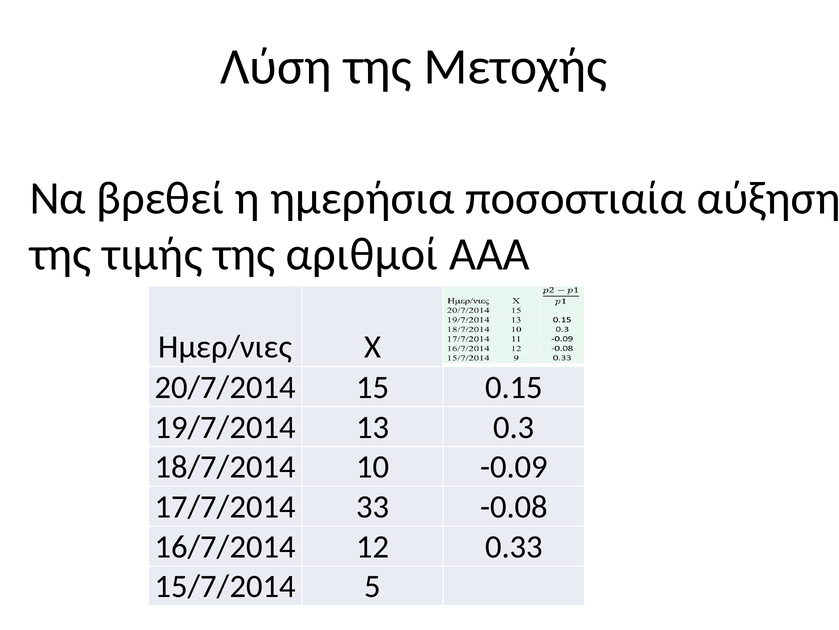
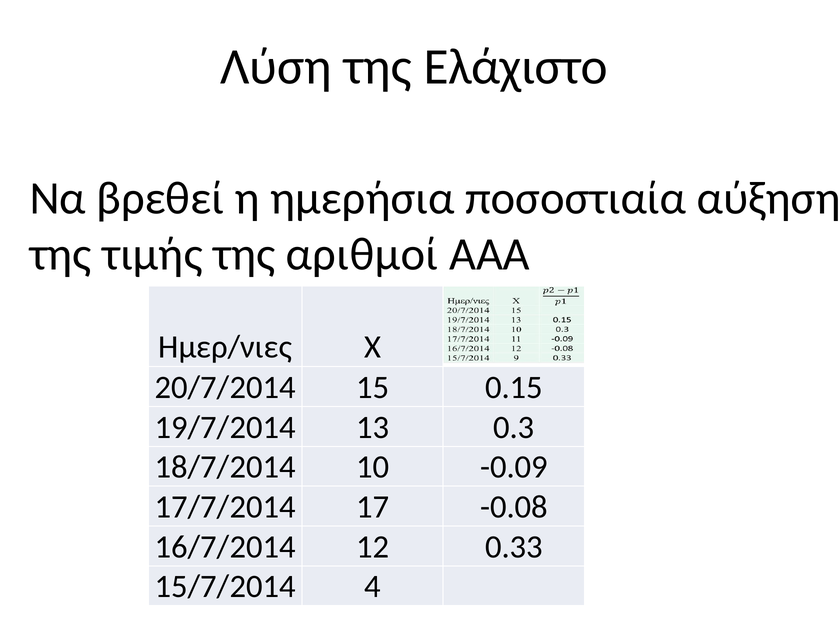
Μετοχής: Μετοχής -> Ελάχιστο
33: 33 -> 17
5: 5 -> 4
